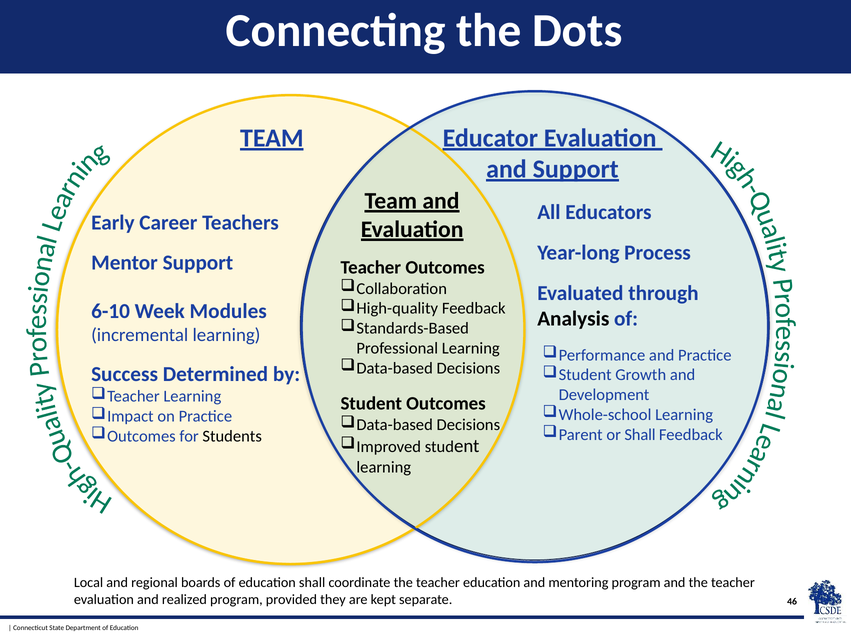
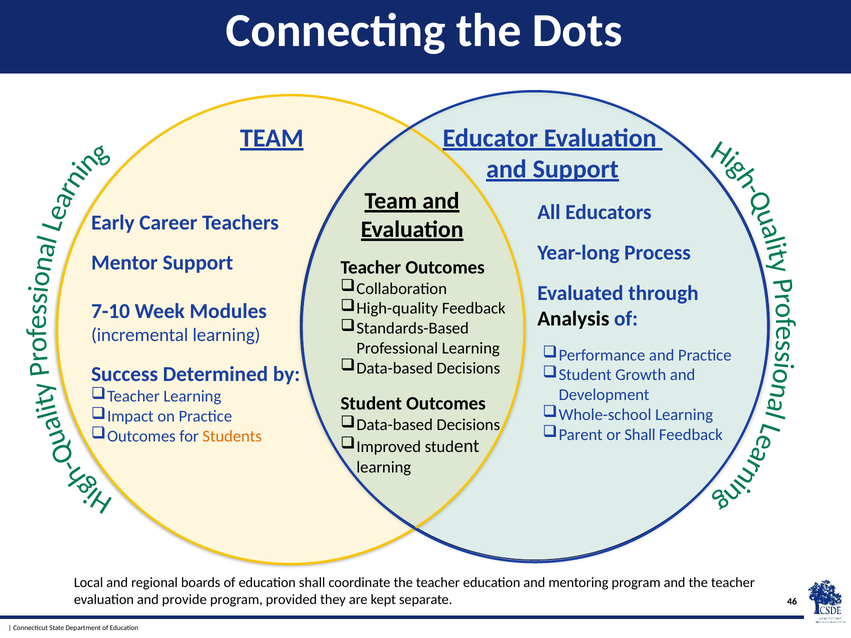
6-10: 6-10 -> 7-10
Students colour: black -> orange
realized: realized -> provide
